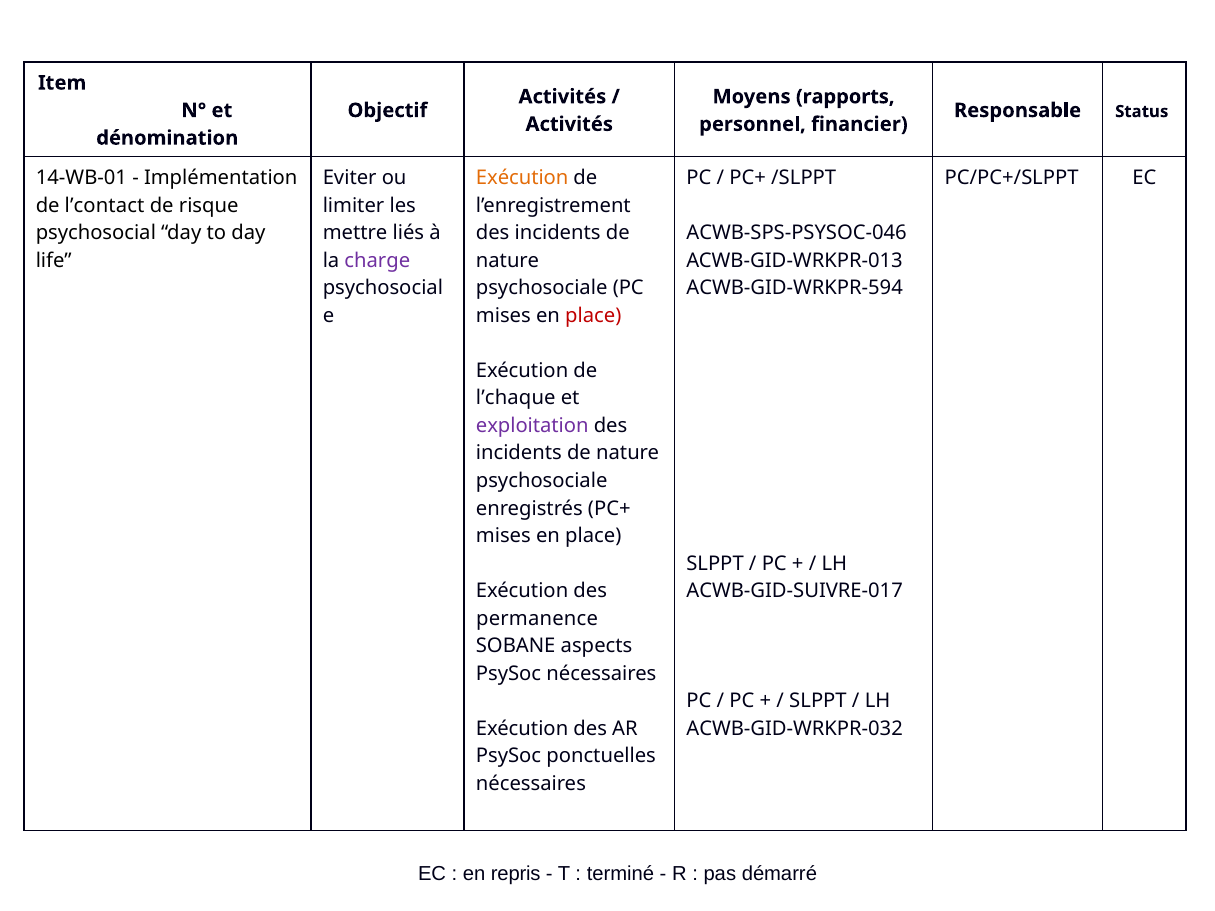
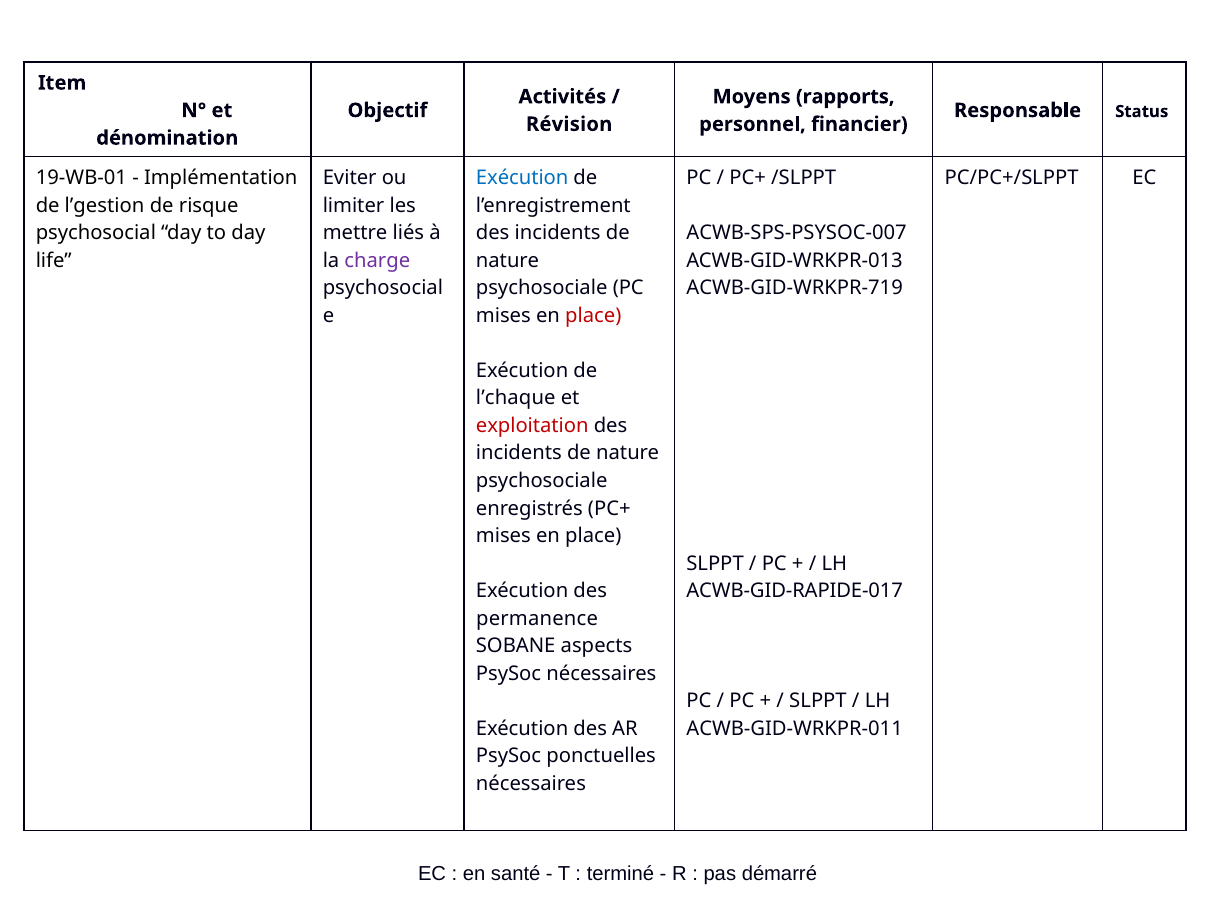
Activités at (569, 124): Activités -> Révision
14-WB-01: 14-WB-01 -> 19-WB-01
Exécution at (522, 178) colour: orange -> blue
l’contact: l’contact -> l’gestion
ACWB-SPS-PSYSOC-046: ACWB-SPS-PSYSOC-046 -> ACWB-SPS-PSYSOC-007
ACWB-GID-WRKPR-594: ACWB-GID-WRKPR-594 -> ACWB-GID-WRKPR-719
exploitation colour: purple -> red
ACWB-GID-SUIVRE-017: ACWB-GID-SUIVRE-017 -> ACWB-GID-RAPIDE-017
ACWB-GID-WRKPR-032: ACWB-GID-WRKPR-032 -> ACWB-GID-WRKPR-011
repris: repris -> santé
